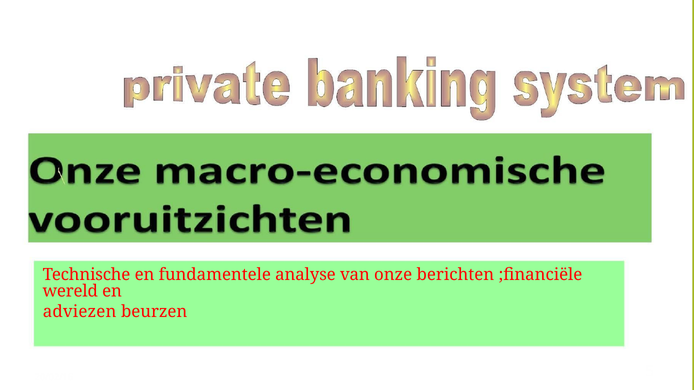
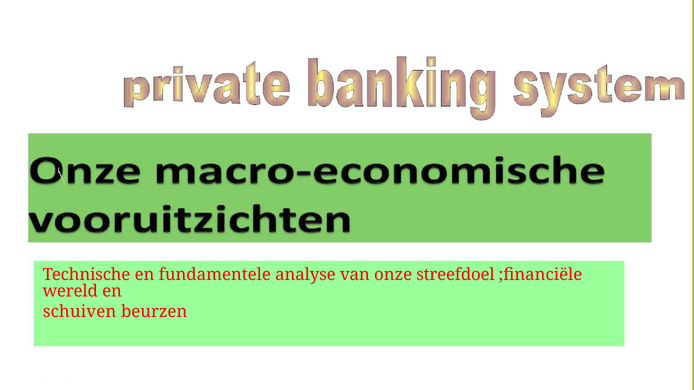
berichten: berichten -> streefdoel
adviezen: adviezen -> schuiven
